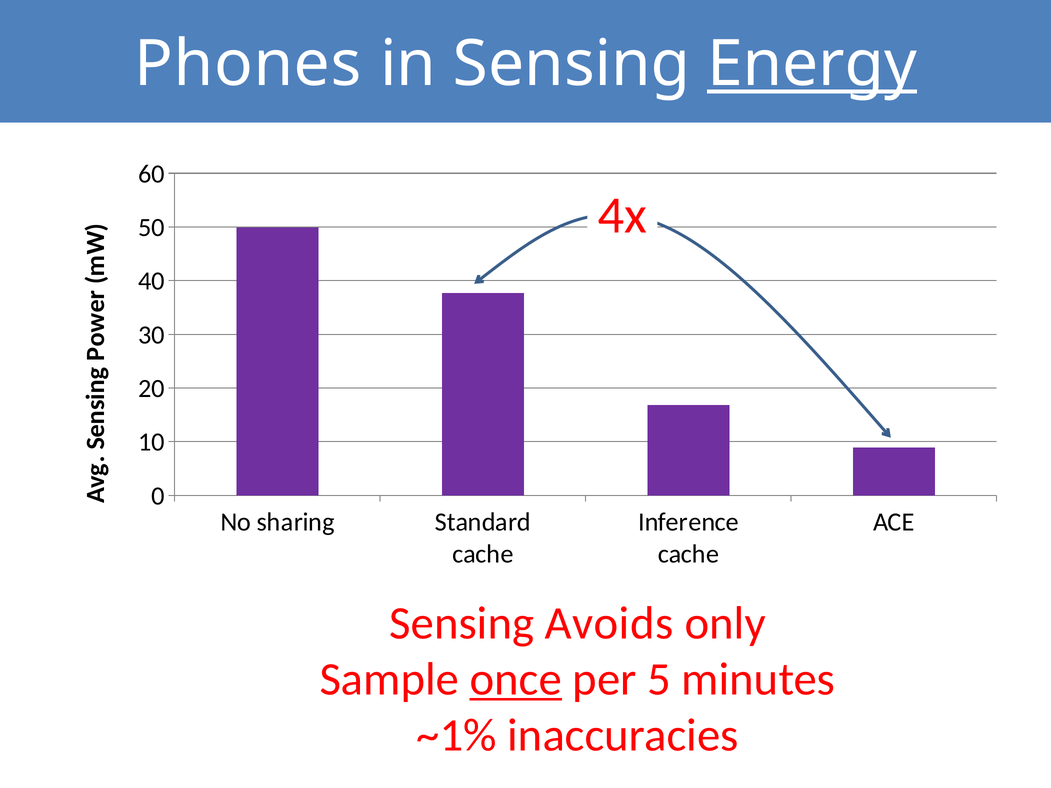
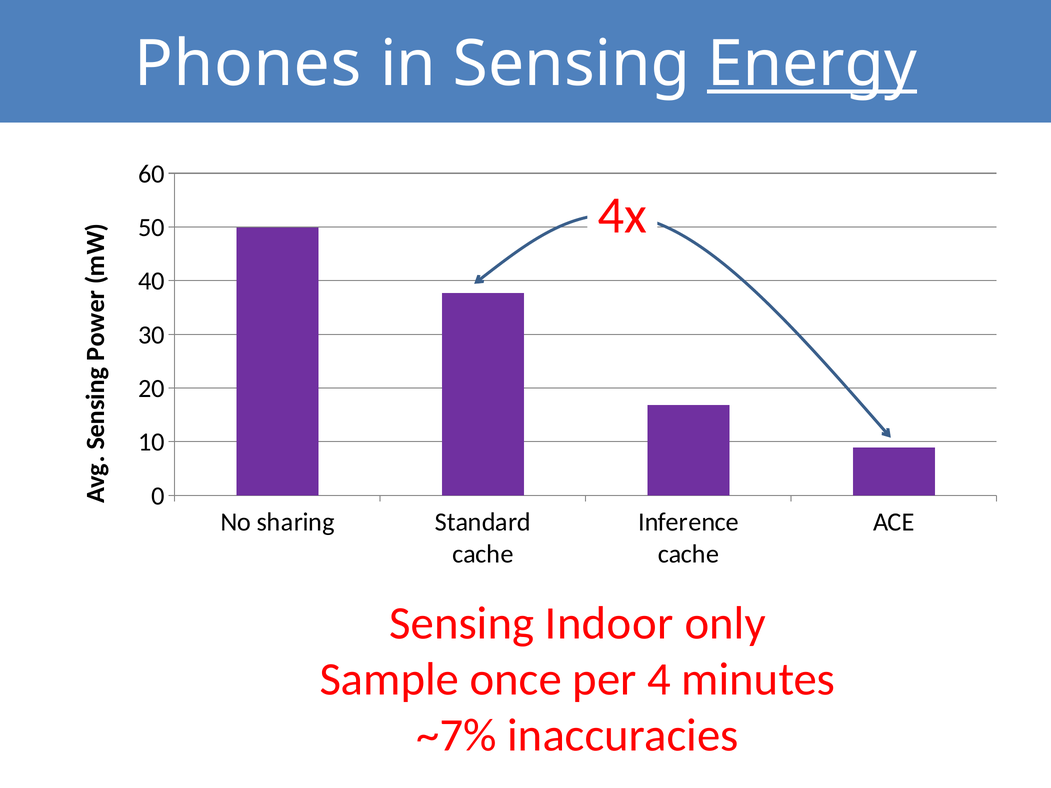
Avoids: Avoids -> Indoor
once underline: present -> none
5: 5 -> 4
~1%: ~1% -> ~7%
